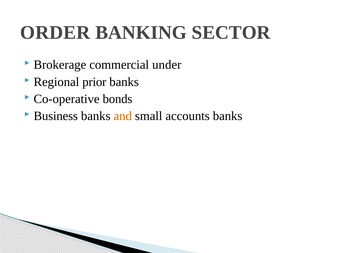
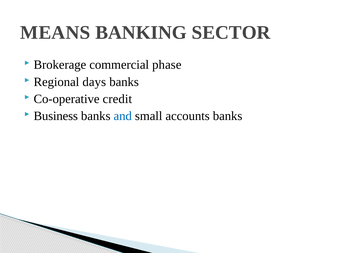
ORDER: ORDER -> MEANS
under: under -> phase
prior: prior -> days
bonds: bonds -> credit
and colour: orange -> blue
